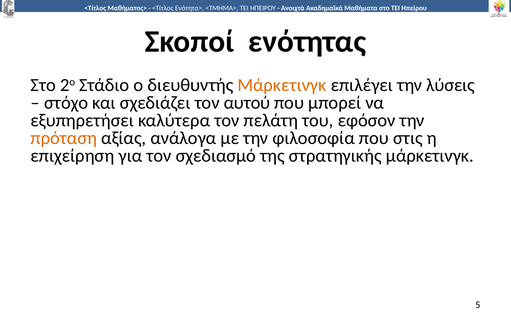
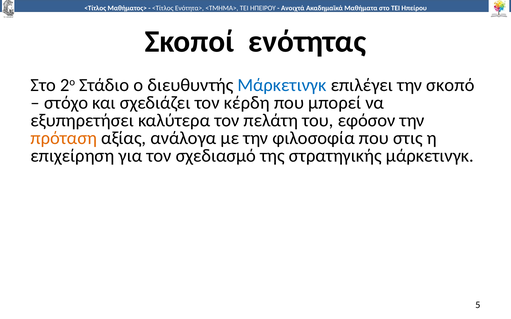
Μάρκετινγκ at (282, 85) colour: orange -> blue
λύσεις: λύσεις -> σκοπό
αυτού: αυτού -> κέρδη
